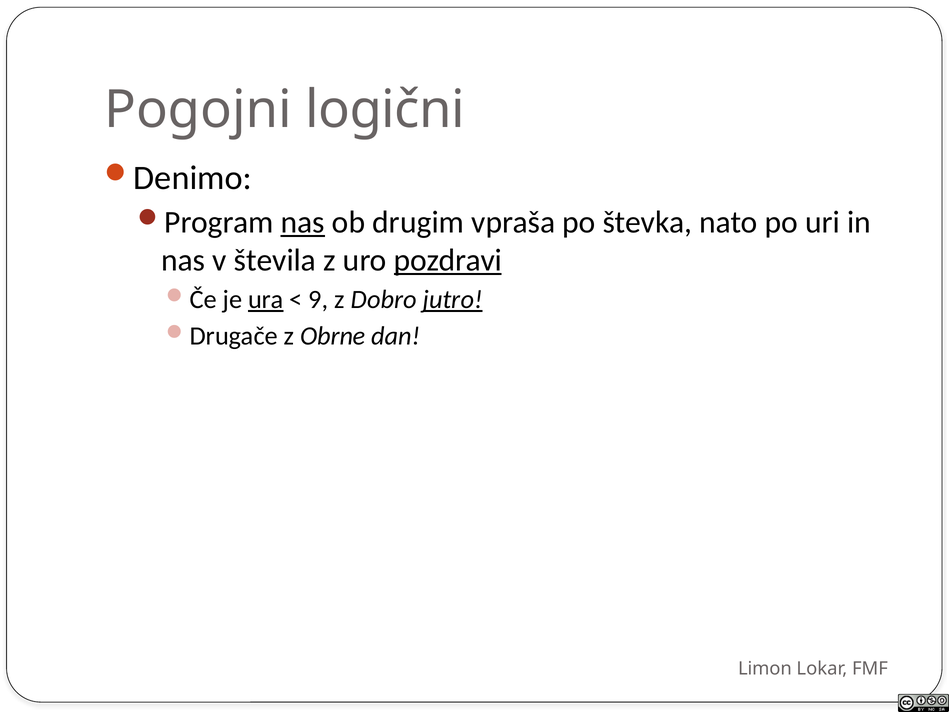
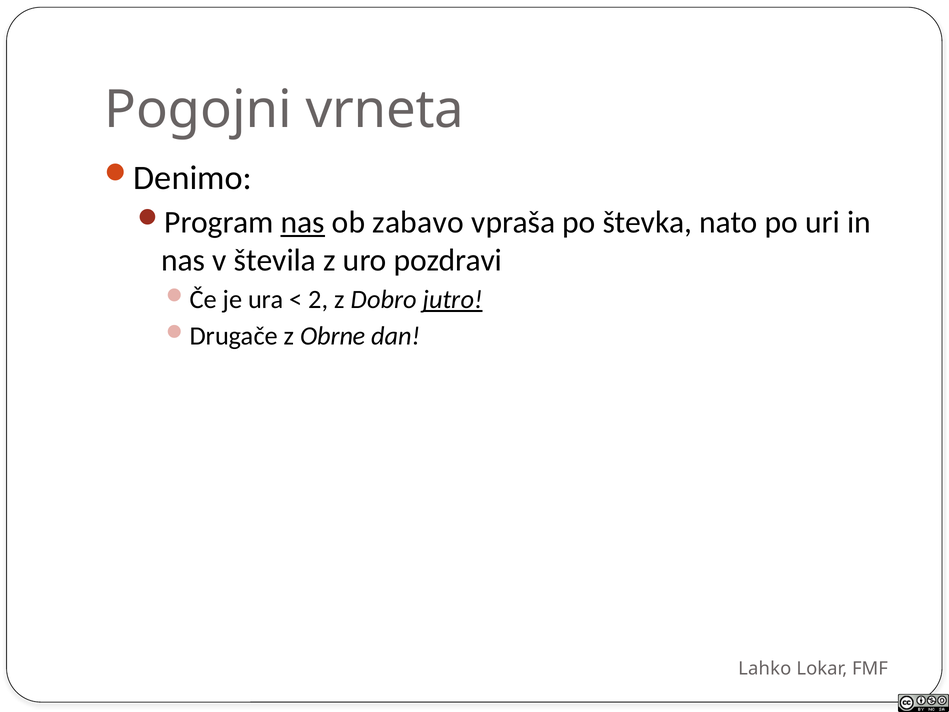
logični: logični -> vrneta
drugim: drugim -> zabavo
pozdravi underline: present -> none
ura underline: present -> none
9: 9 -> 2
Limon: Limon -> Lahko
